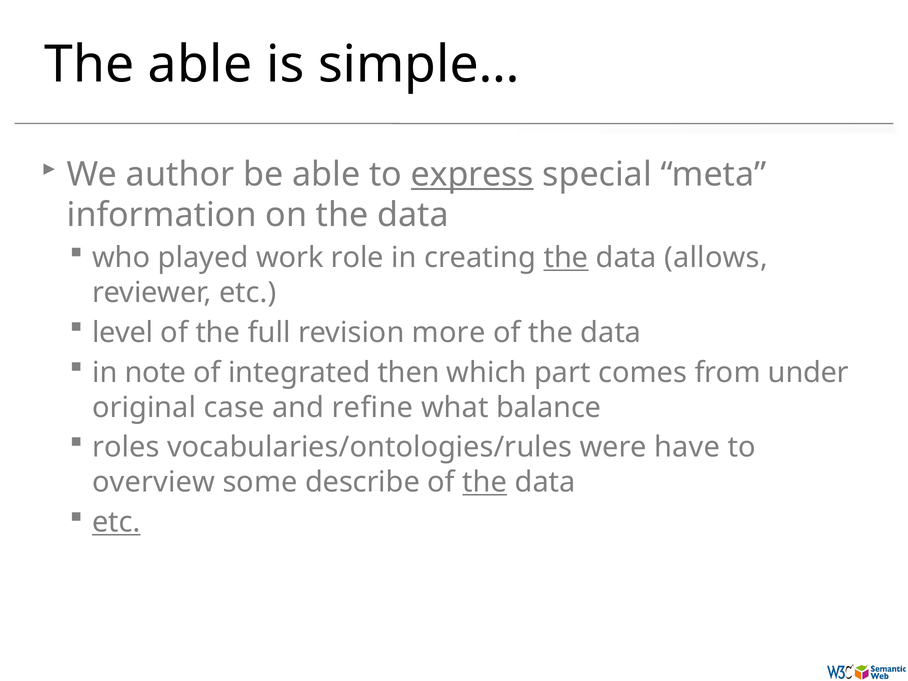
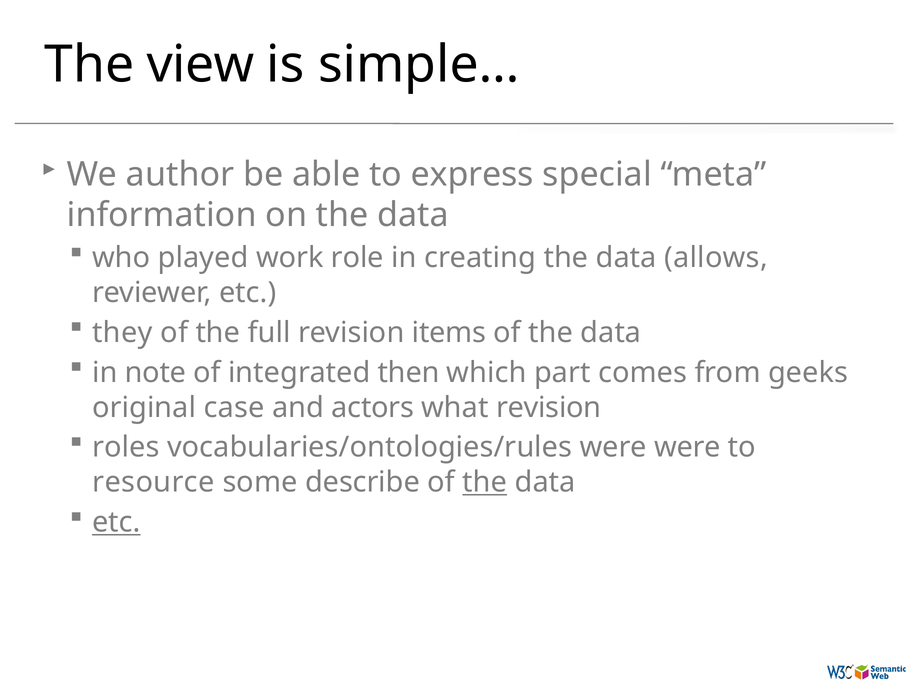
The able: able -> view
express underline: present -> none
the at (566, 258) underline: present -> none
level: level -> they
more: more -> items
under: under -> geeks
refine: refine -> actors
what balance: balance -> revision
were have: have -> were
overview: overview -> resource
